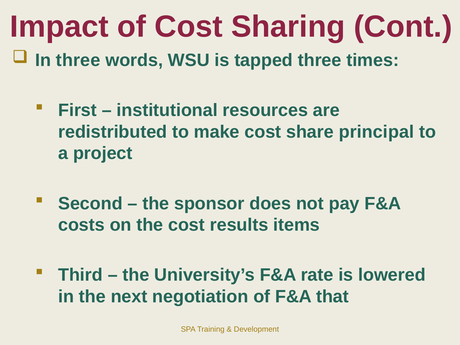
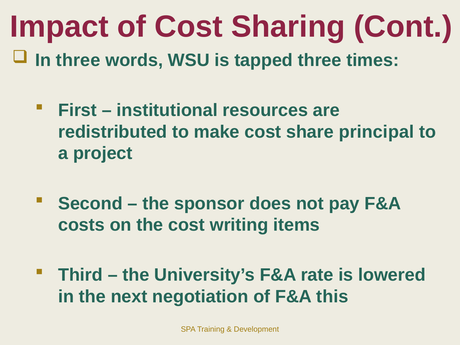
results: results -> writing
that: that -> this
